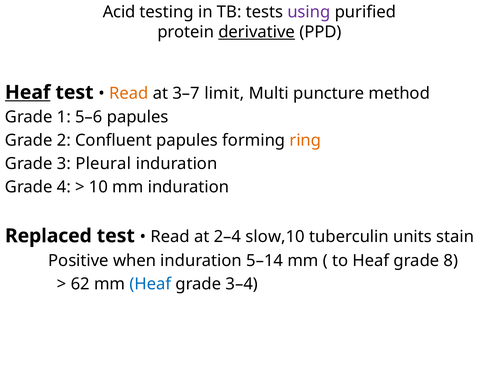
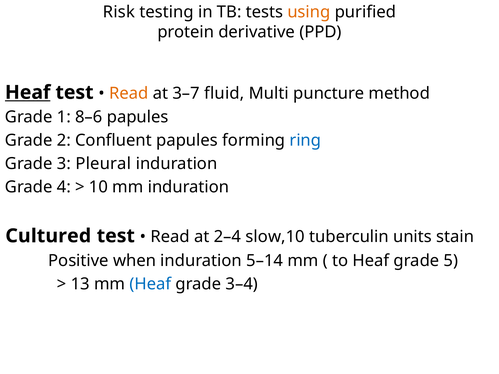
Acid: Acid -> Risk
using colour: purple -> orange
derivative underline: present -> none
limit: limit -> fluid
5–6: 5–6 -> 8–6
ring colour: orange -> blue
Replaced: Replaced -> Cultured
8: 8 -> 5
62: 62 -> 13
